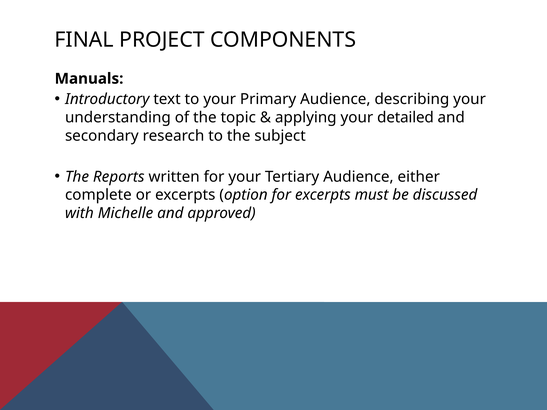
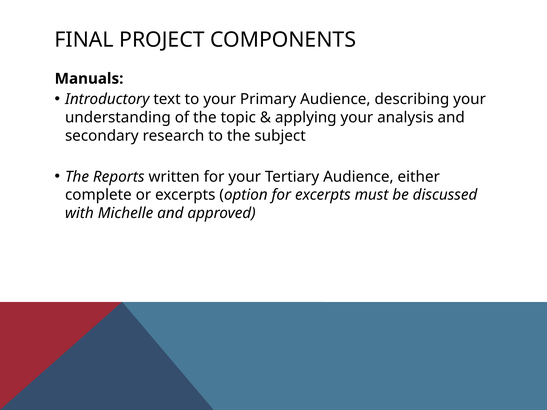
detailed: detailed -> analysis
